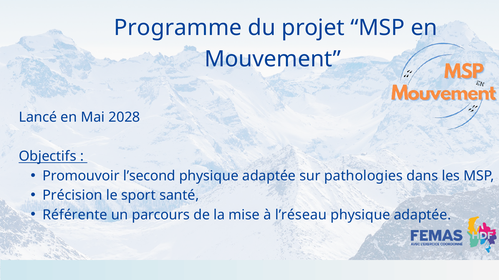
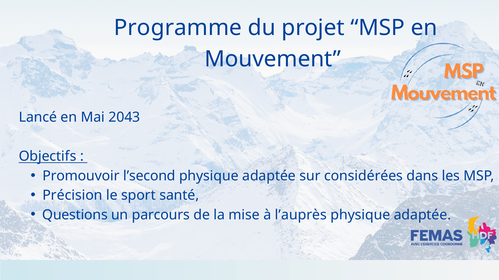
2028: 2028 -> 2043
pathologies: pathologies -> considérées
Référente: Référente -> Questions
l’réseau: l’réseau -> l’auprès
